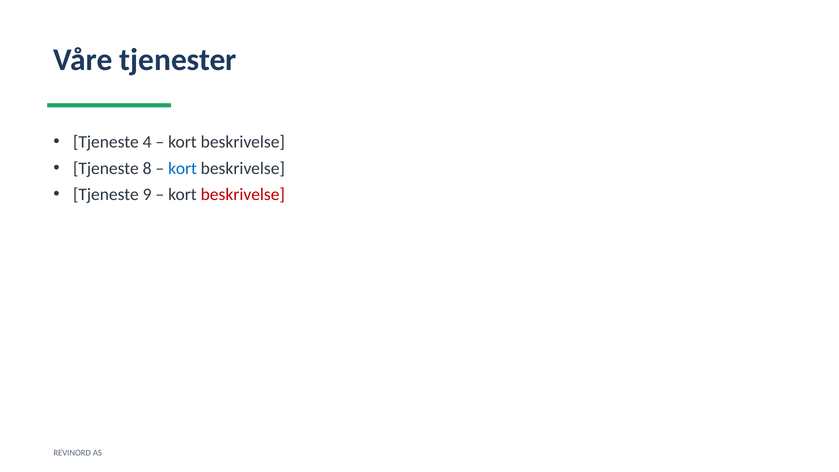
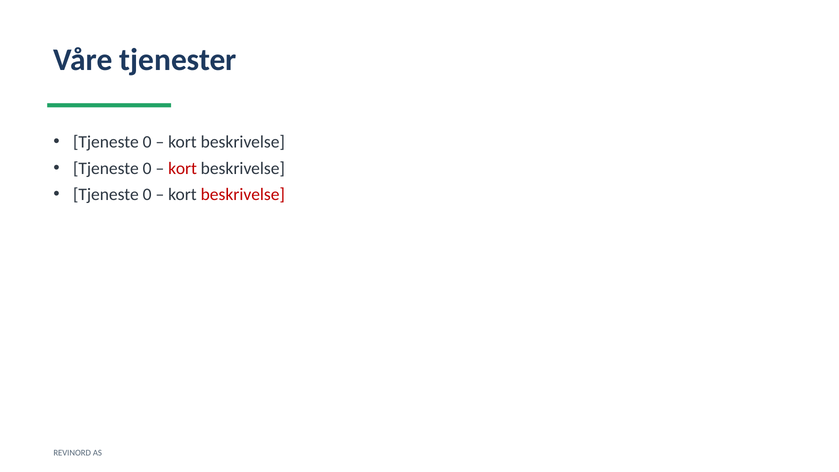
4 at (147, 142): 4 -> 0
8 at (147, 168): 8 -> 0
kort at (183, 168) colour: blue -> red
9 at (147, 195): 9 -> 0
